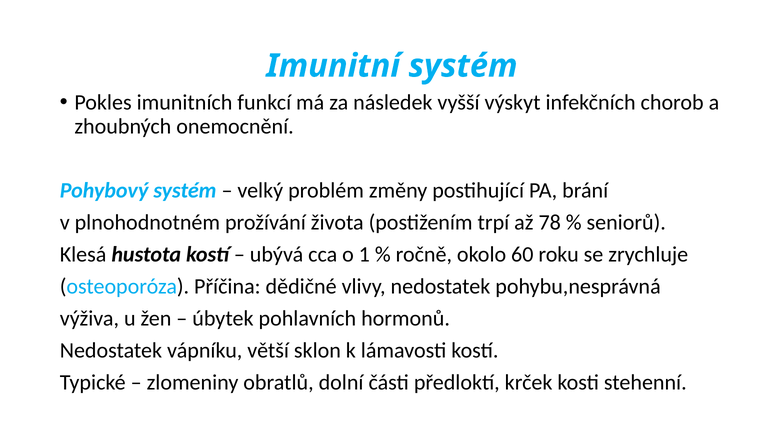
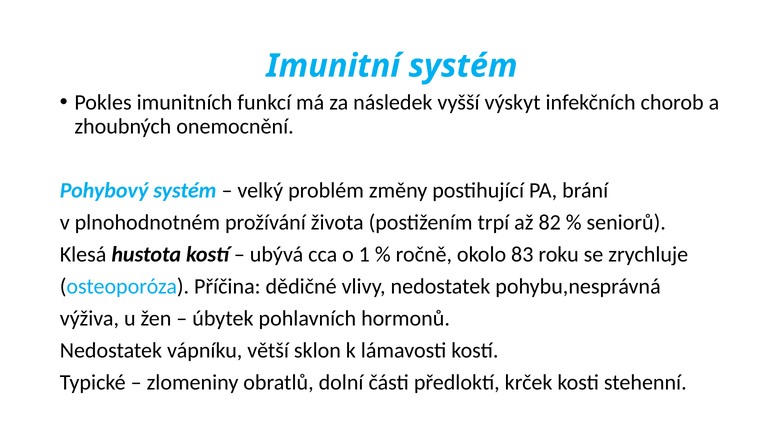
78: 78 -> 82
60: 60 -> 83
